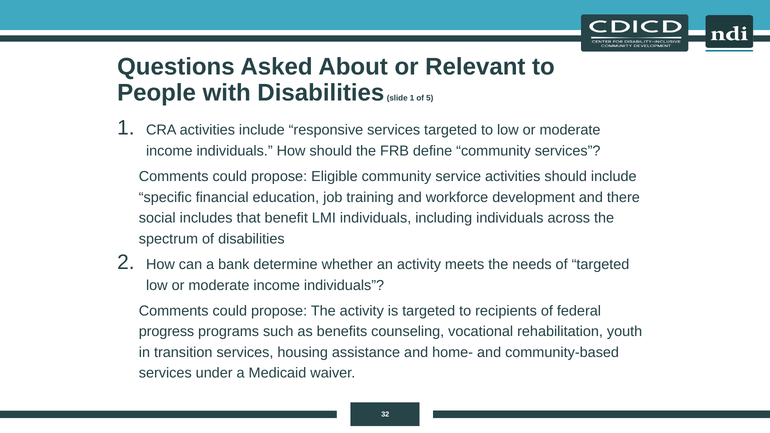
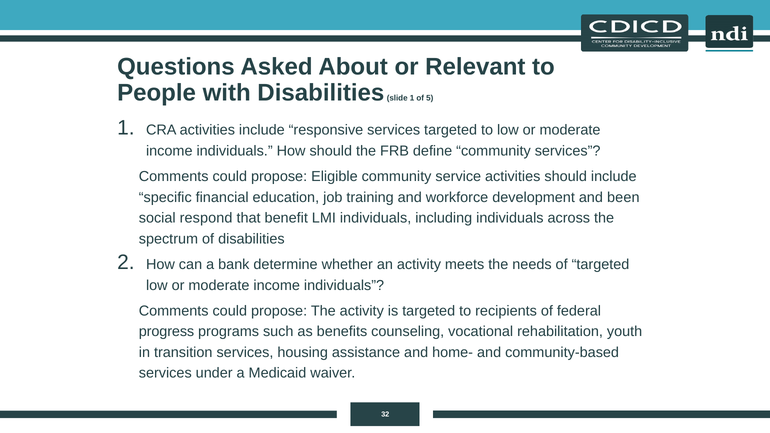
there: there -> been
includes: includes -> respond
